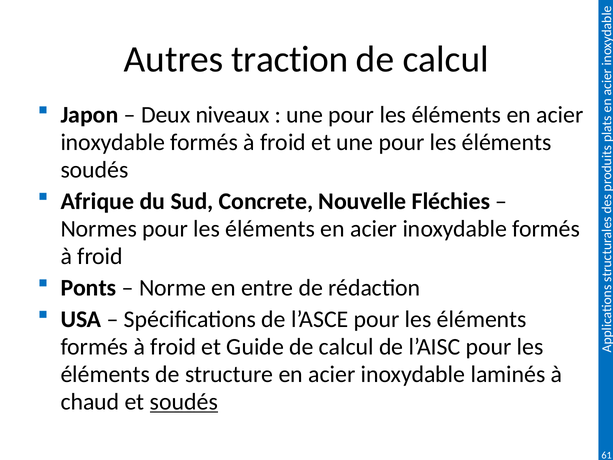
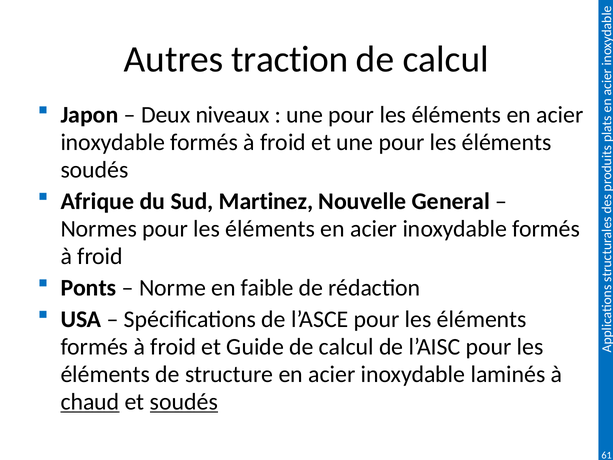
Concrete: Concrete -> Martinez
Fléchies: Fléchies -> General
entre: entre -> faible
chaud underline: none -> present
